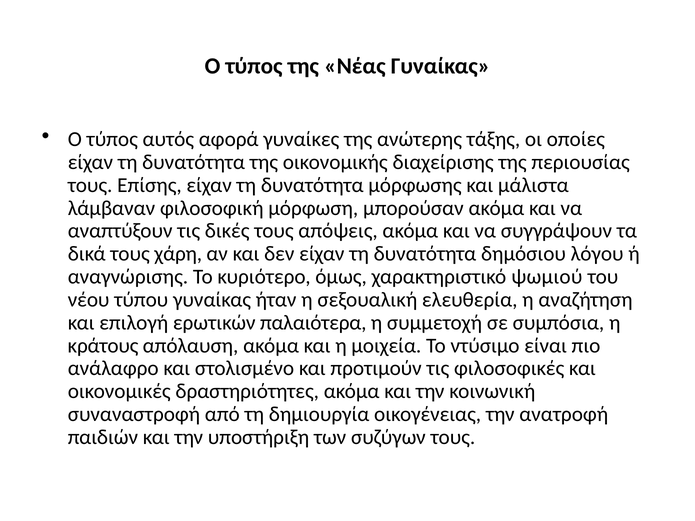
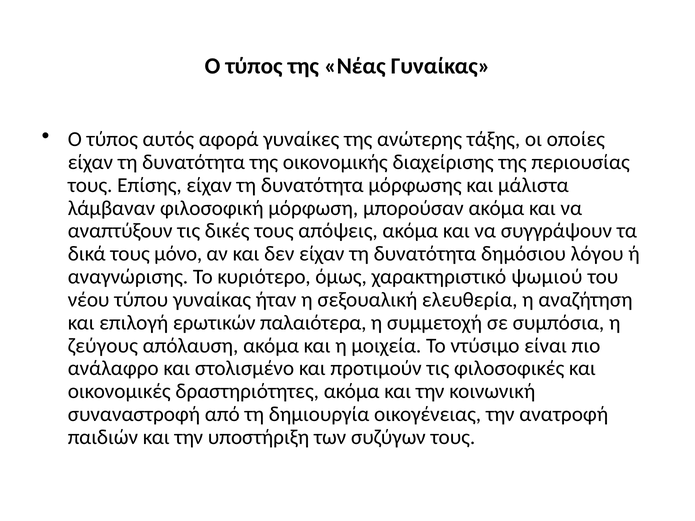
χάρη: χάρη -> μόνο
κράτους: κράτους -> ζεύγους
